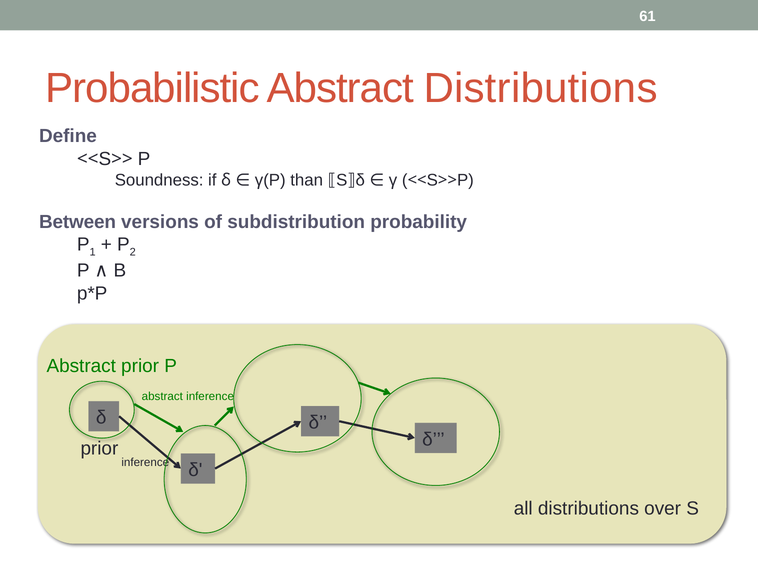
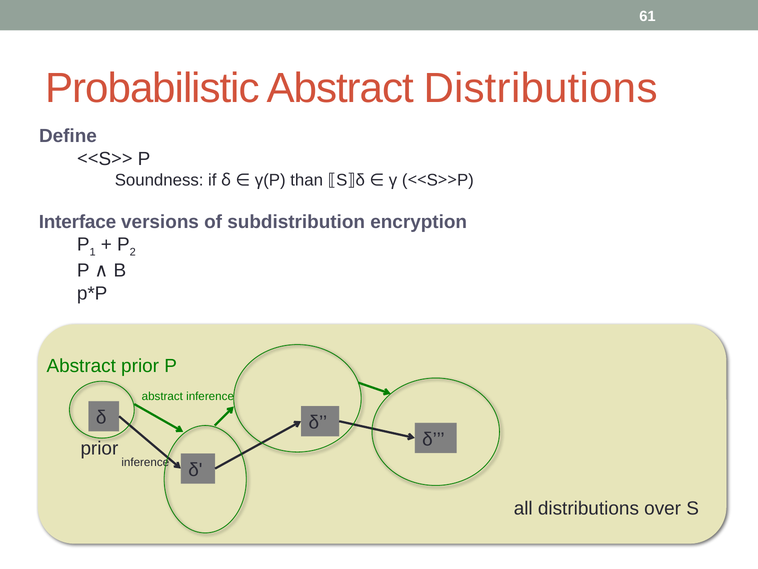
Between: Between -> Interface
probability: probability -> encryption
